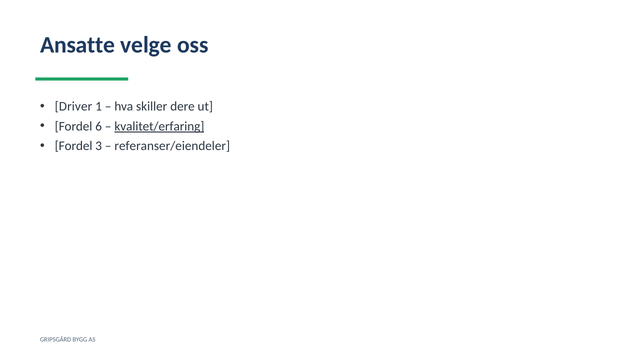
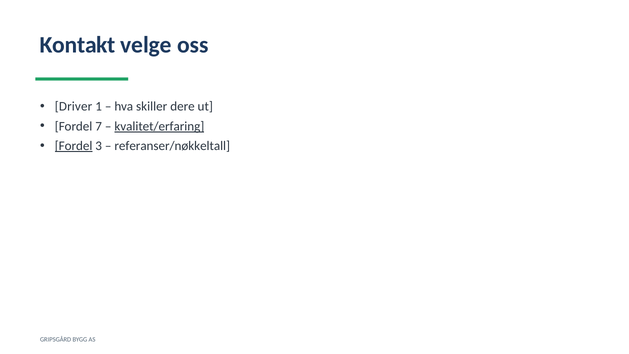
Ansatte: Ansatte -> Kontakt
6: 6 -> 7
Fordel at (74, 146) underline: none -> present
referanser/eiendeler: referanser/eiendeler -> referanser/nøkkeltall
